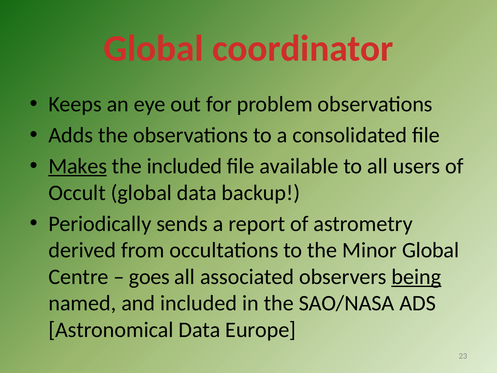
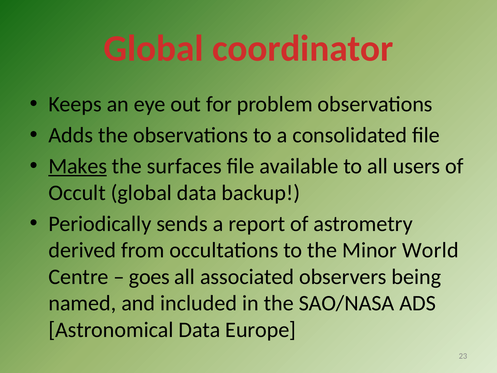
the included: included -> surfaces
Minor Global: Global -> World
being underline: present -> none
